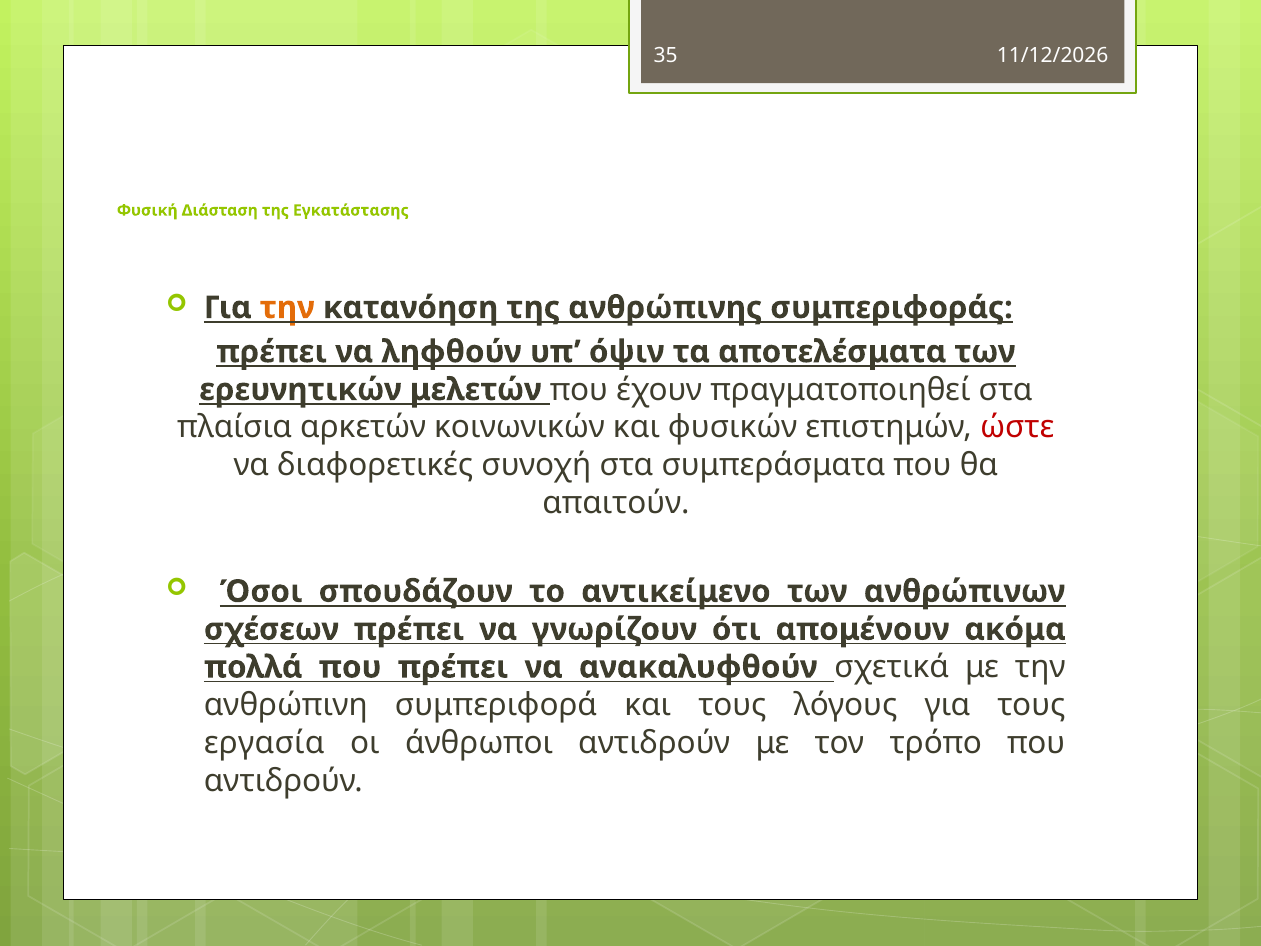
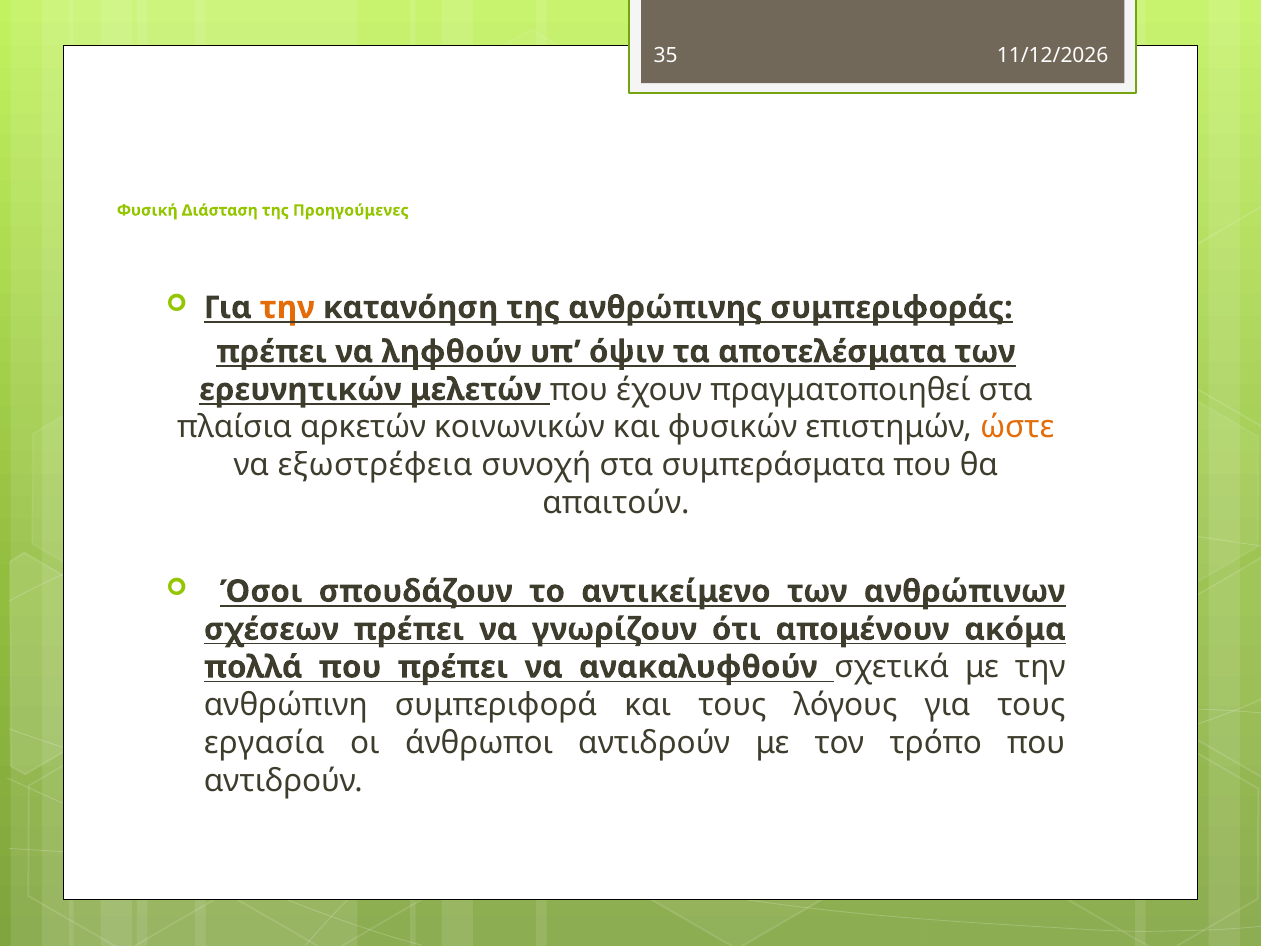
Εγκατάστασης: Εγκατάστασης -> Προηγούμενες
ώστε colour: red -> orange
διαφορετικές: διαφορετικές -> εξωστρέφεια
